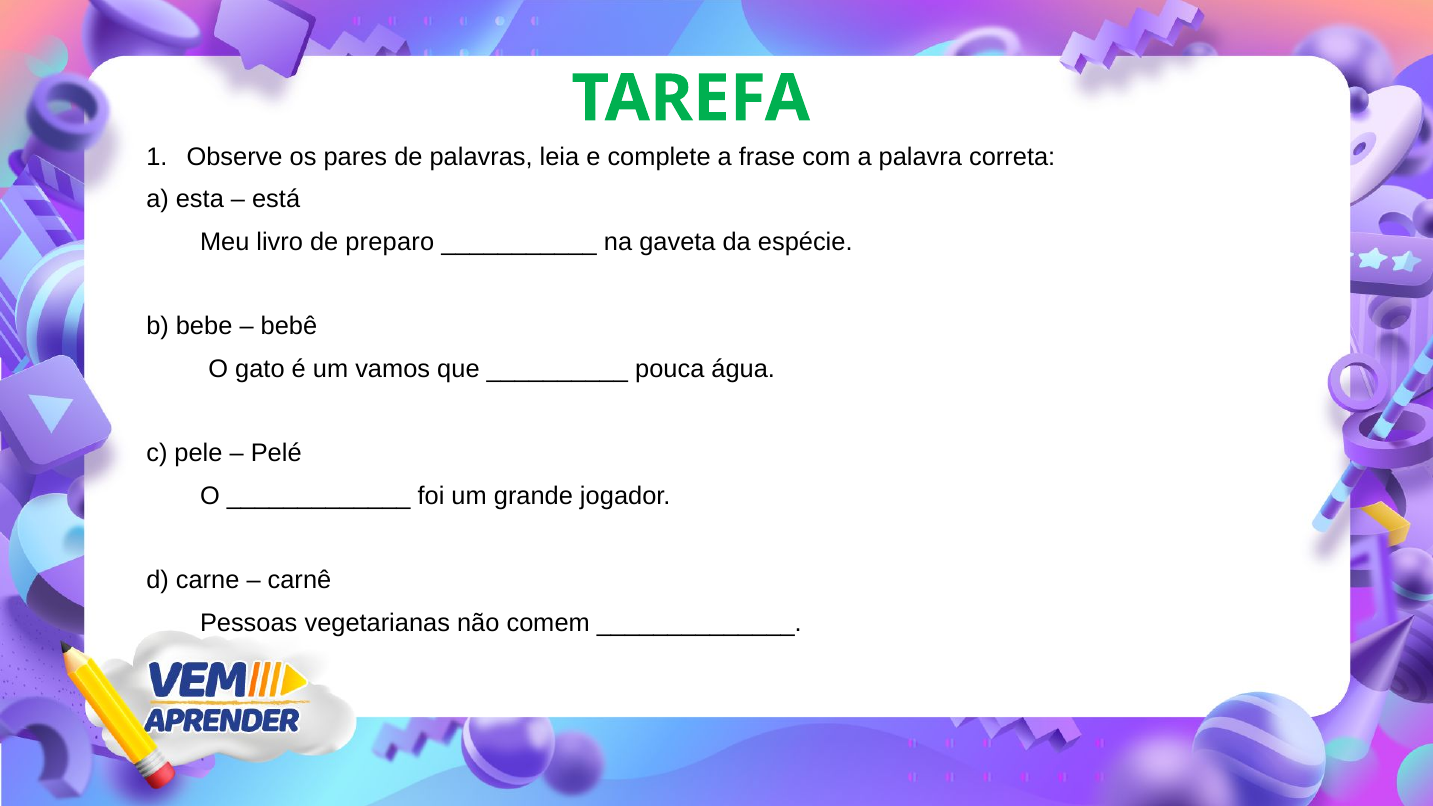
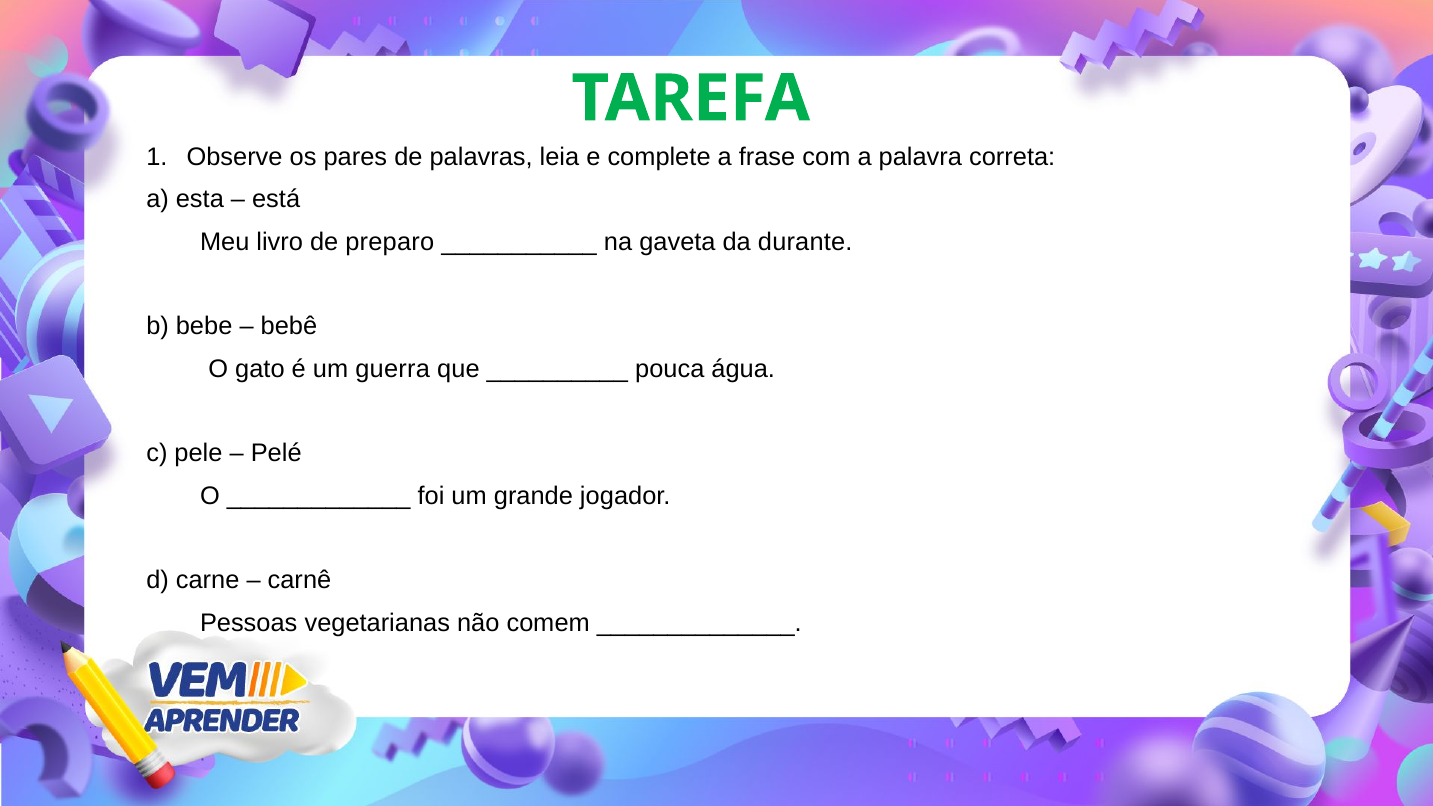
espécie: espécie -> durante
vamos: vamos -> guerra
